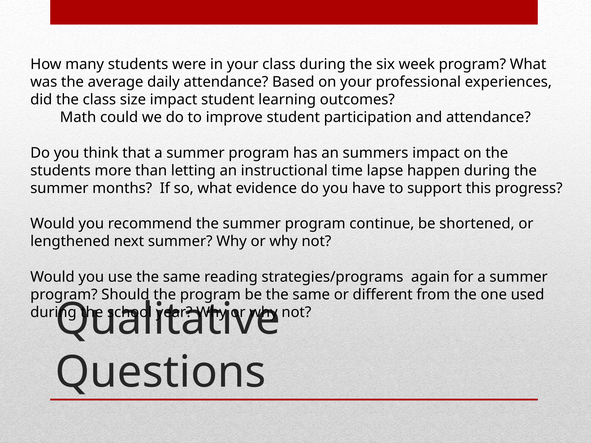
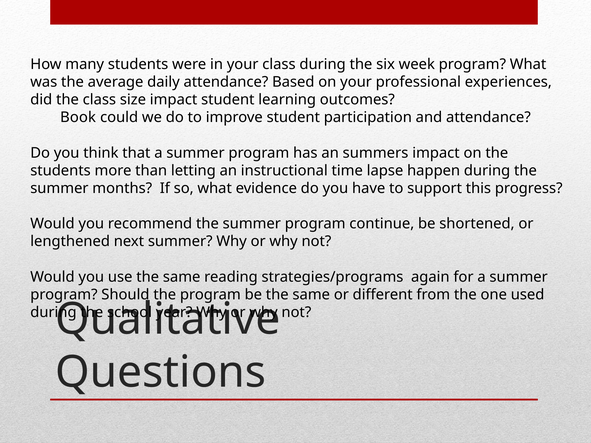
Math: Math -> Book
